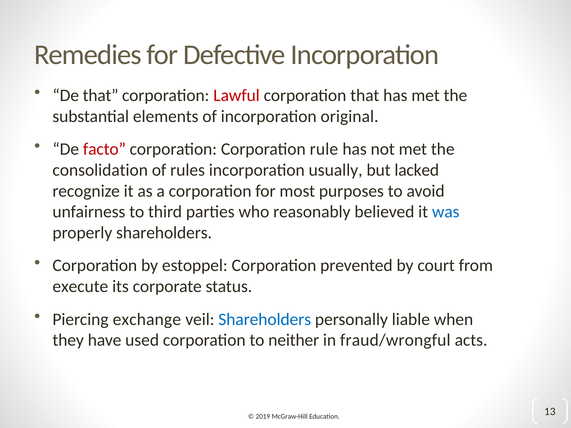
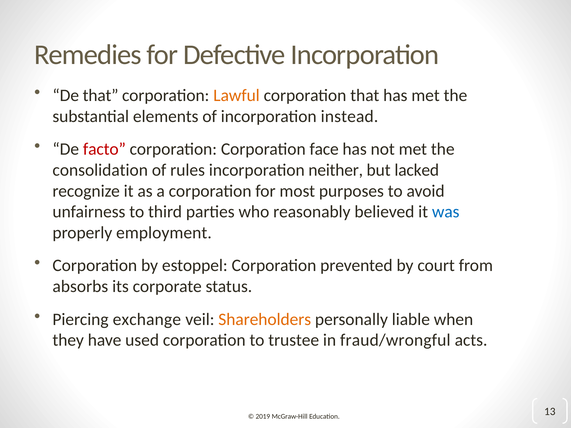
Lawful colour: red -> orange
original: original -> instead
rule: rule -> face
usually: usually -> neither
properly shareholders: shareholders -> employment
execute: execute -> absorbs
Shareholders at (265, 319) colour: blue -> orange
neither: neither -> trustee
